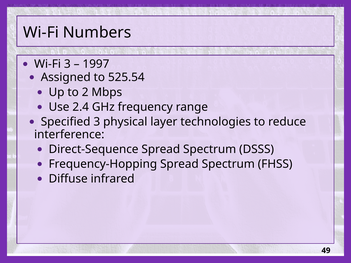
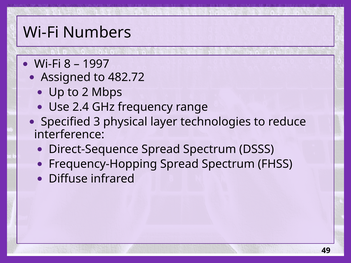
Wi-Fi 3: 3 -> 8
525.54: 525.54 -> 482.72
